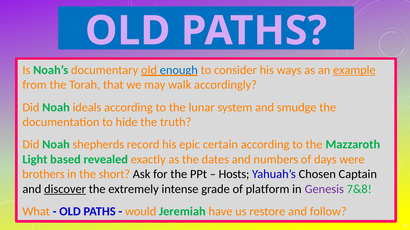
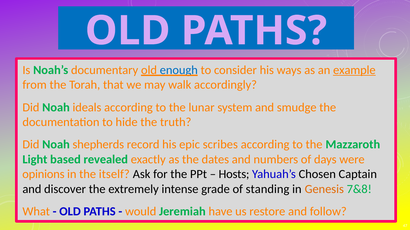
certain: certain -> scribes
brothers: brothers -> opinions
short: short -> itself
discover underline: present -> none
platform: platform -> standing
Genesis colour: purple -> orange
